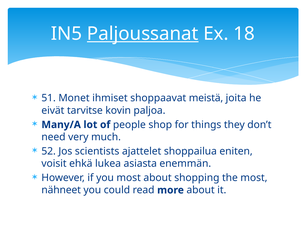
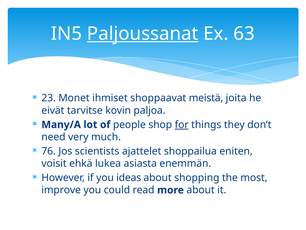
18: 18 -> 63
51: 51 -> 23
for underline: none -> present
52: 52 -> 76
you most: most -> ideas
nähneet: nähneet -> improve
